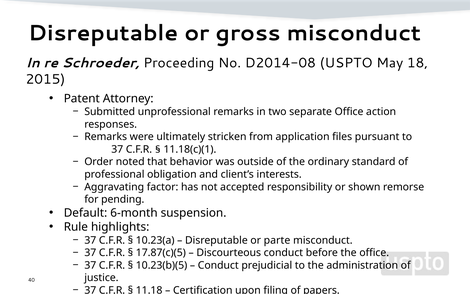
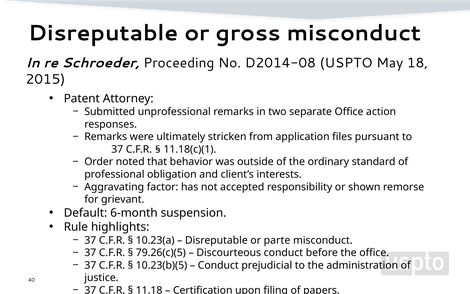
pending: pending -> grievant
17.87(c)(5: 17.87(c)(5 -> 79.26(c)(5
